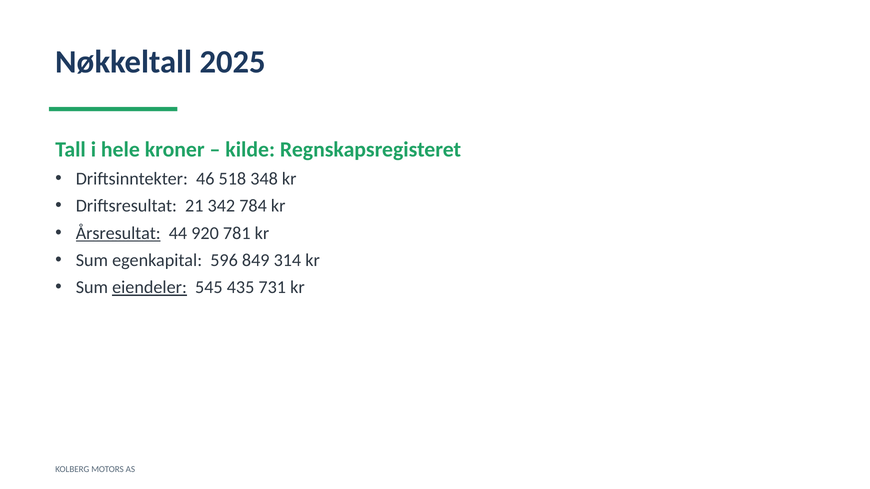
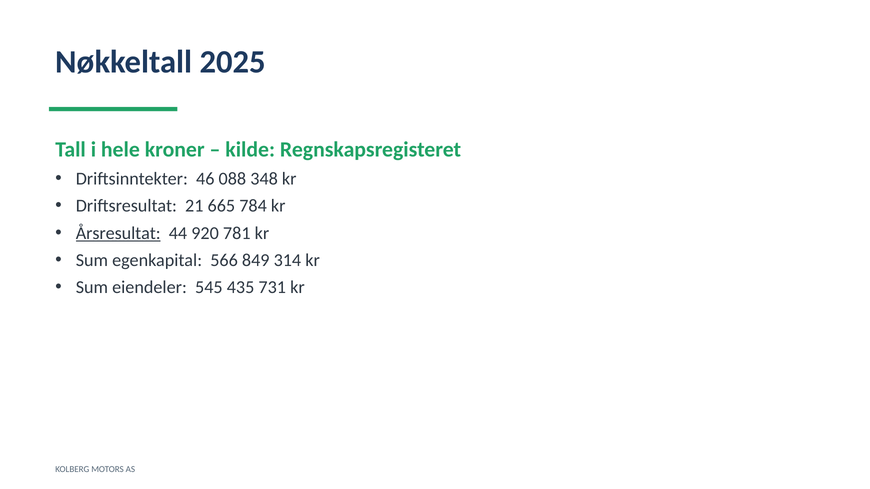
518: 518 -> 088
342: 342 -> 665
596: 596 -> 566
eiendeler underline: present -> none
